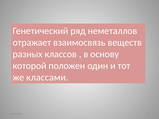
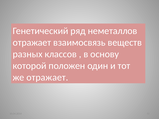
же классами: классами -> отражает
